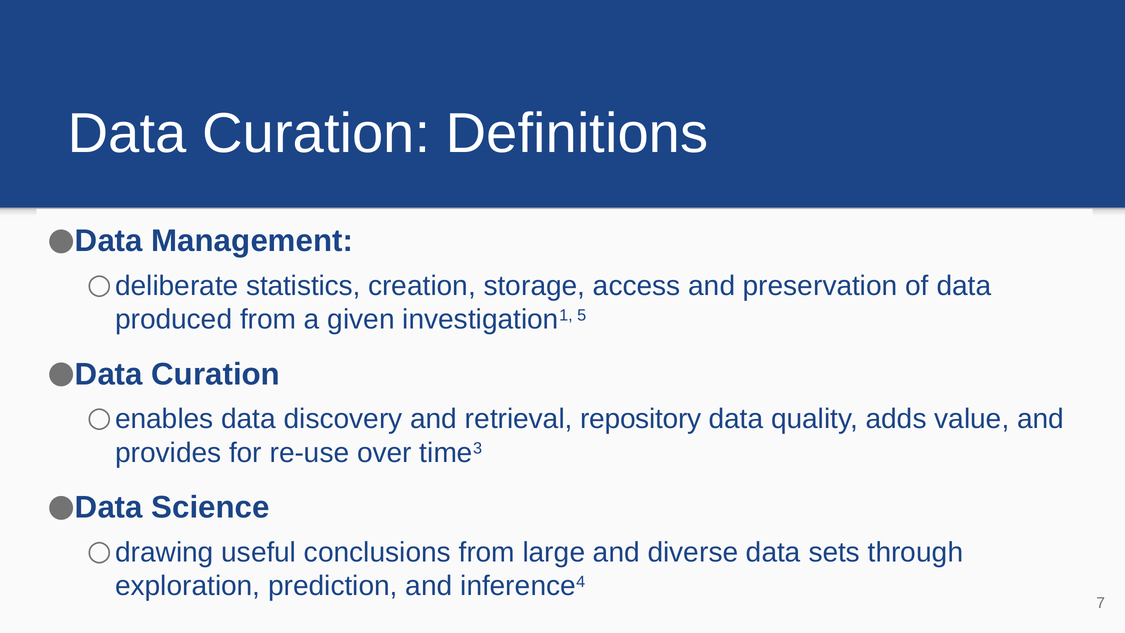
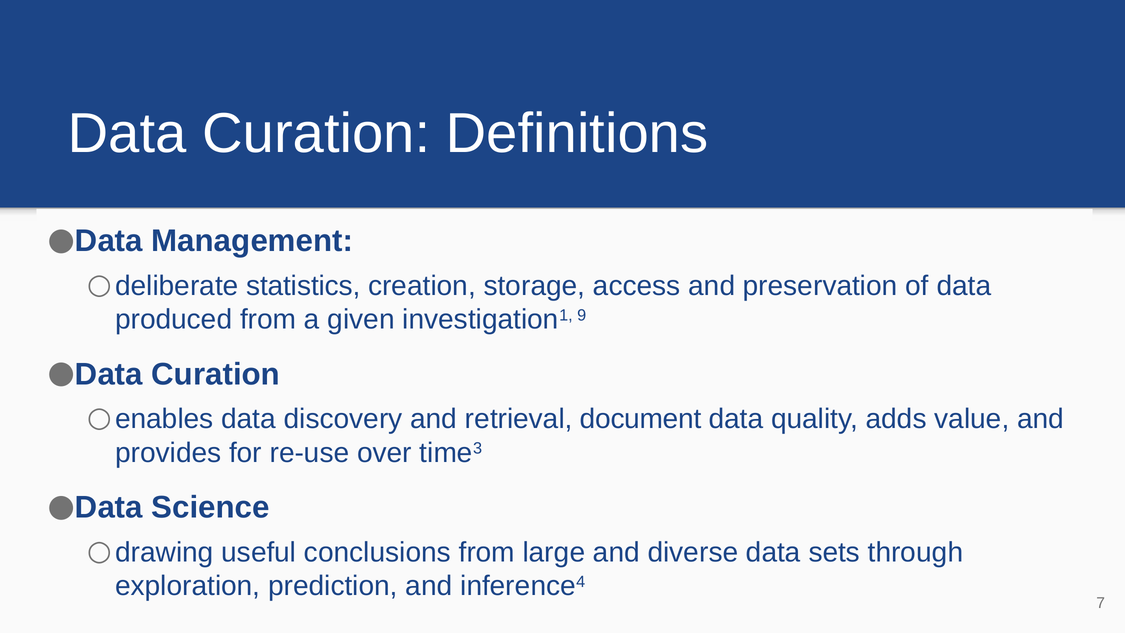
5: 5 -> 9
repository: repository -> document
